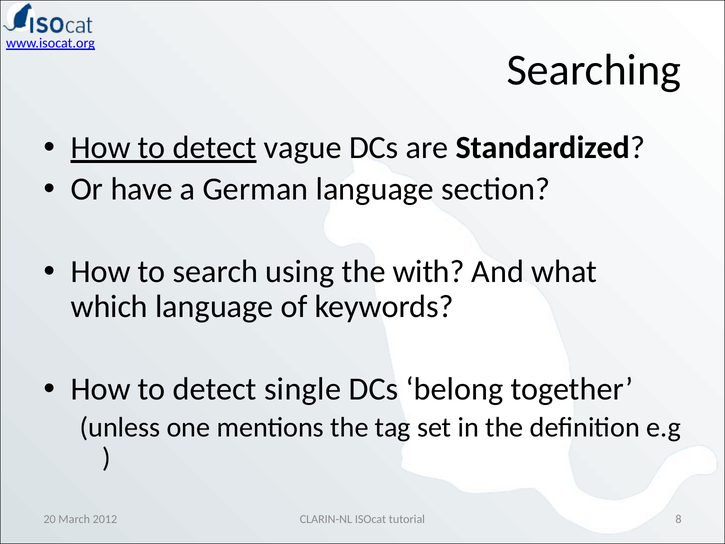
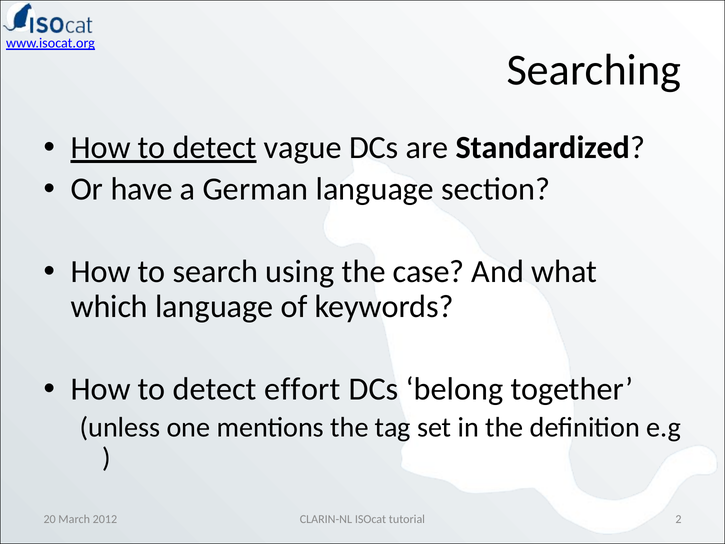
with: with -> case
single: single -> effort
8: 8 -> 2
